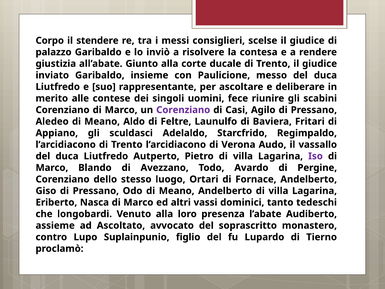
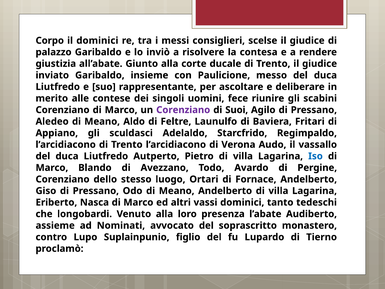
il stendere: stendere -> dominici
Casi: Casi -> Suoi
Iso colour: purple -> blue
Ascoltato: Ascoltato -> Nominati
